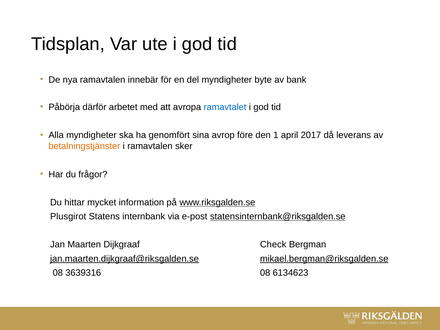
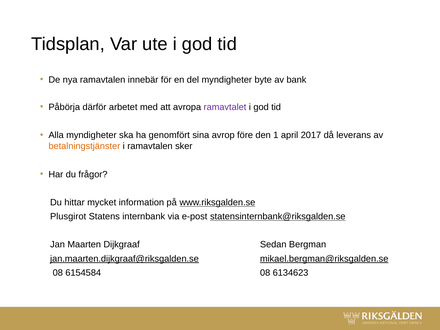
ramavtalet colour: blue -> purple
Check: Check -> Sedan
3639316: 3639316 -> 6154584
